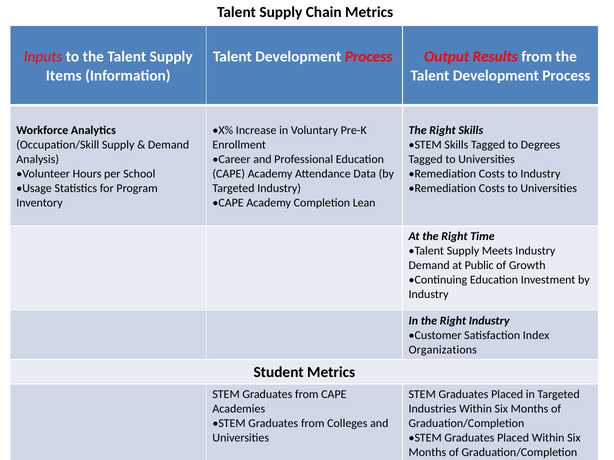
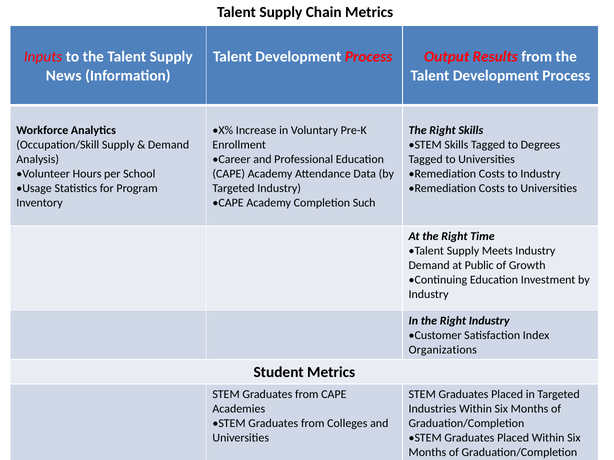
Items: Items -> News
Lean: Lean -> Such
